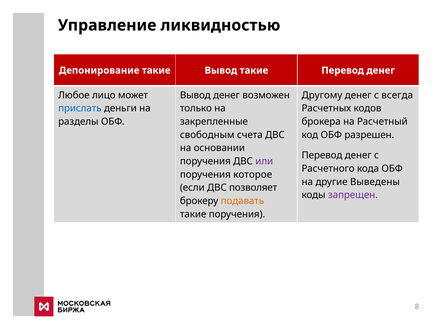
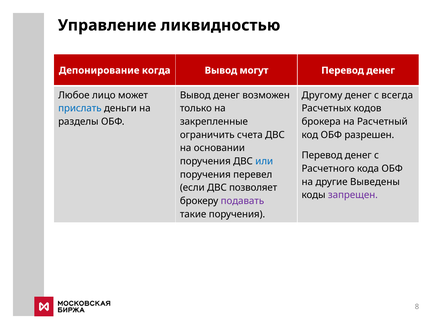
Депонирование такие: такие -> когда
Вывод такие: такие -> могут
свободным: свободным -> ограничить
или colour: purple -> blue
которое: которое -> перевел
подавать colour: orange -> purple
